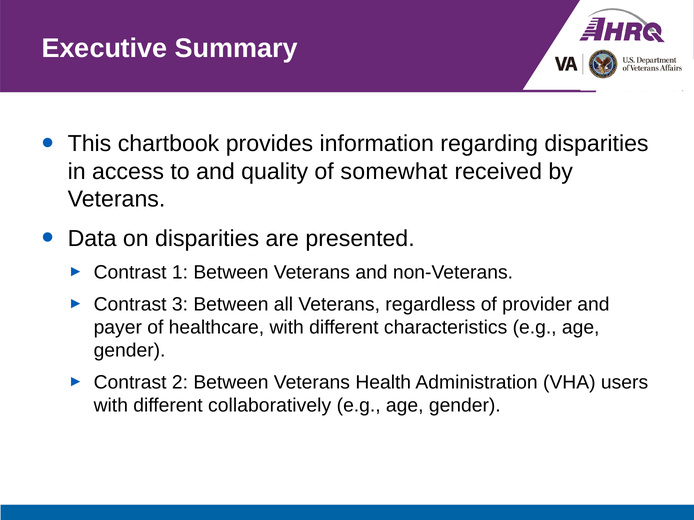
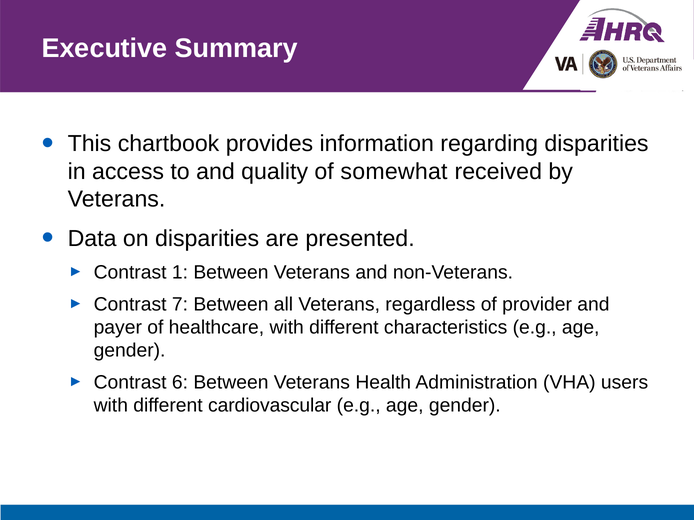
3: 3 -> 7
2: 2 -> 6
collaboratively: collaboratively -> cardiovascular
